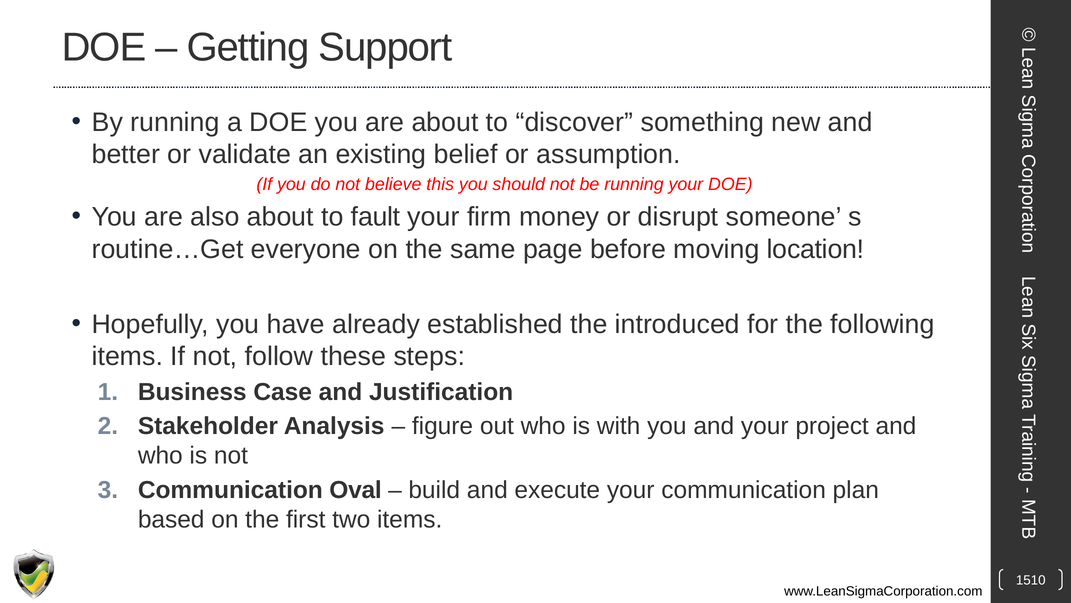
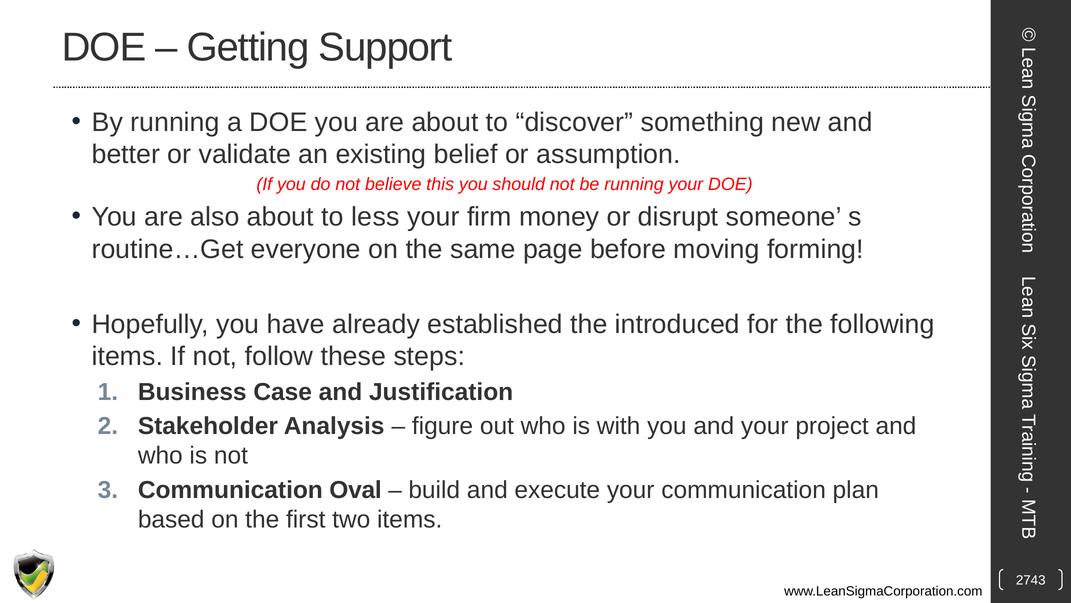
fault: fault -> less
location: location -> forming
1510: 1510 -> 2743
